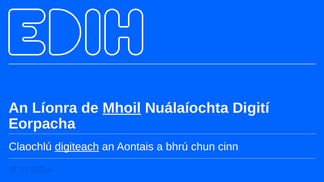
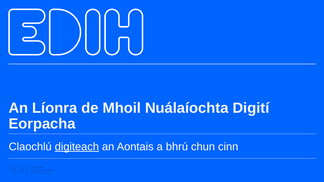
Mhoil underline: present -> none
